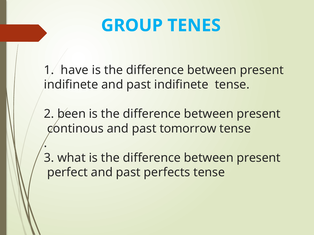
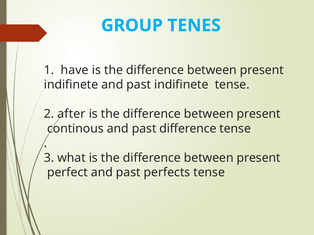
been: been -> after
past tomorrow: tomorrow -> difference
